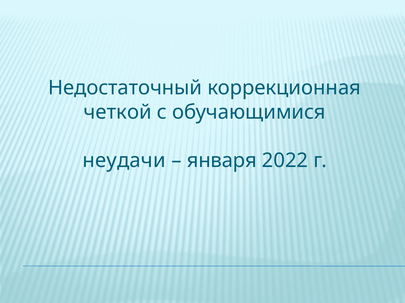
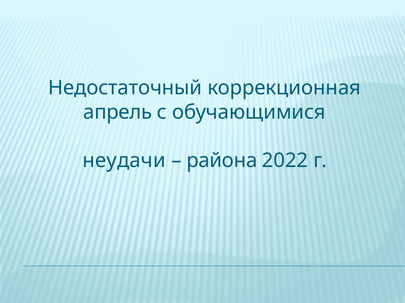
четкой: четкой -> апрель
января: января -> района
